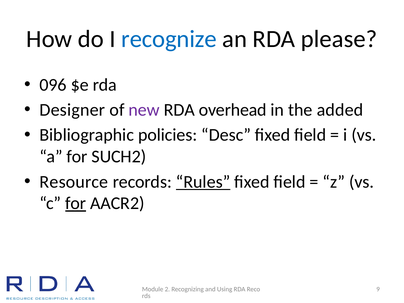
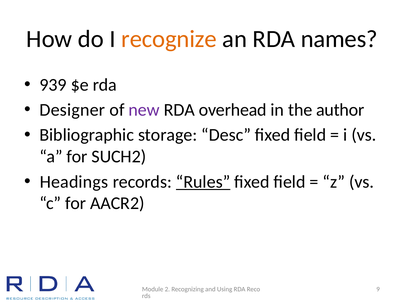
recognize colour: blue -> orange
please: please -> names
096: 096 -> 939
added: added -> author
policies: policies -> storage
Resource: Resource -> Headings
for at (76, 203) underline: present -> none
